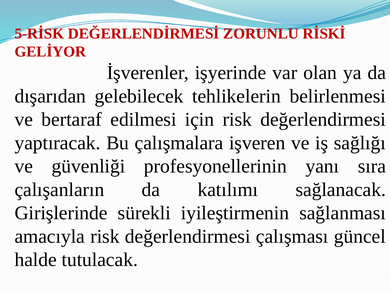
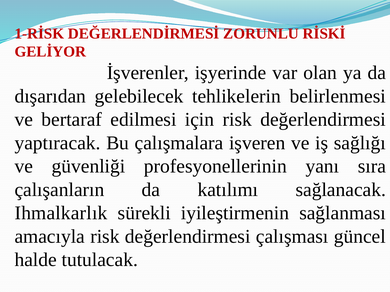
5-RİSK: 5-RİSK -> 1-RİSK
Girişlerinde: Girişlerinde -> Ihmalkarlık
